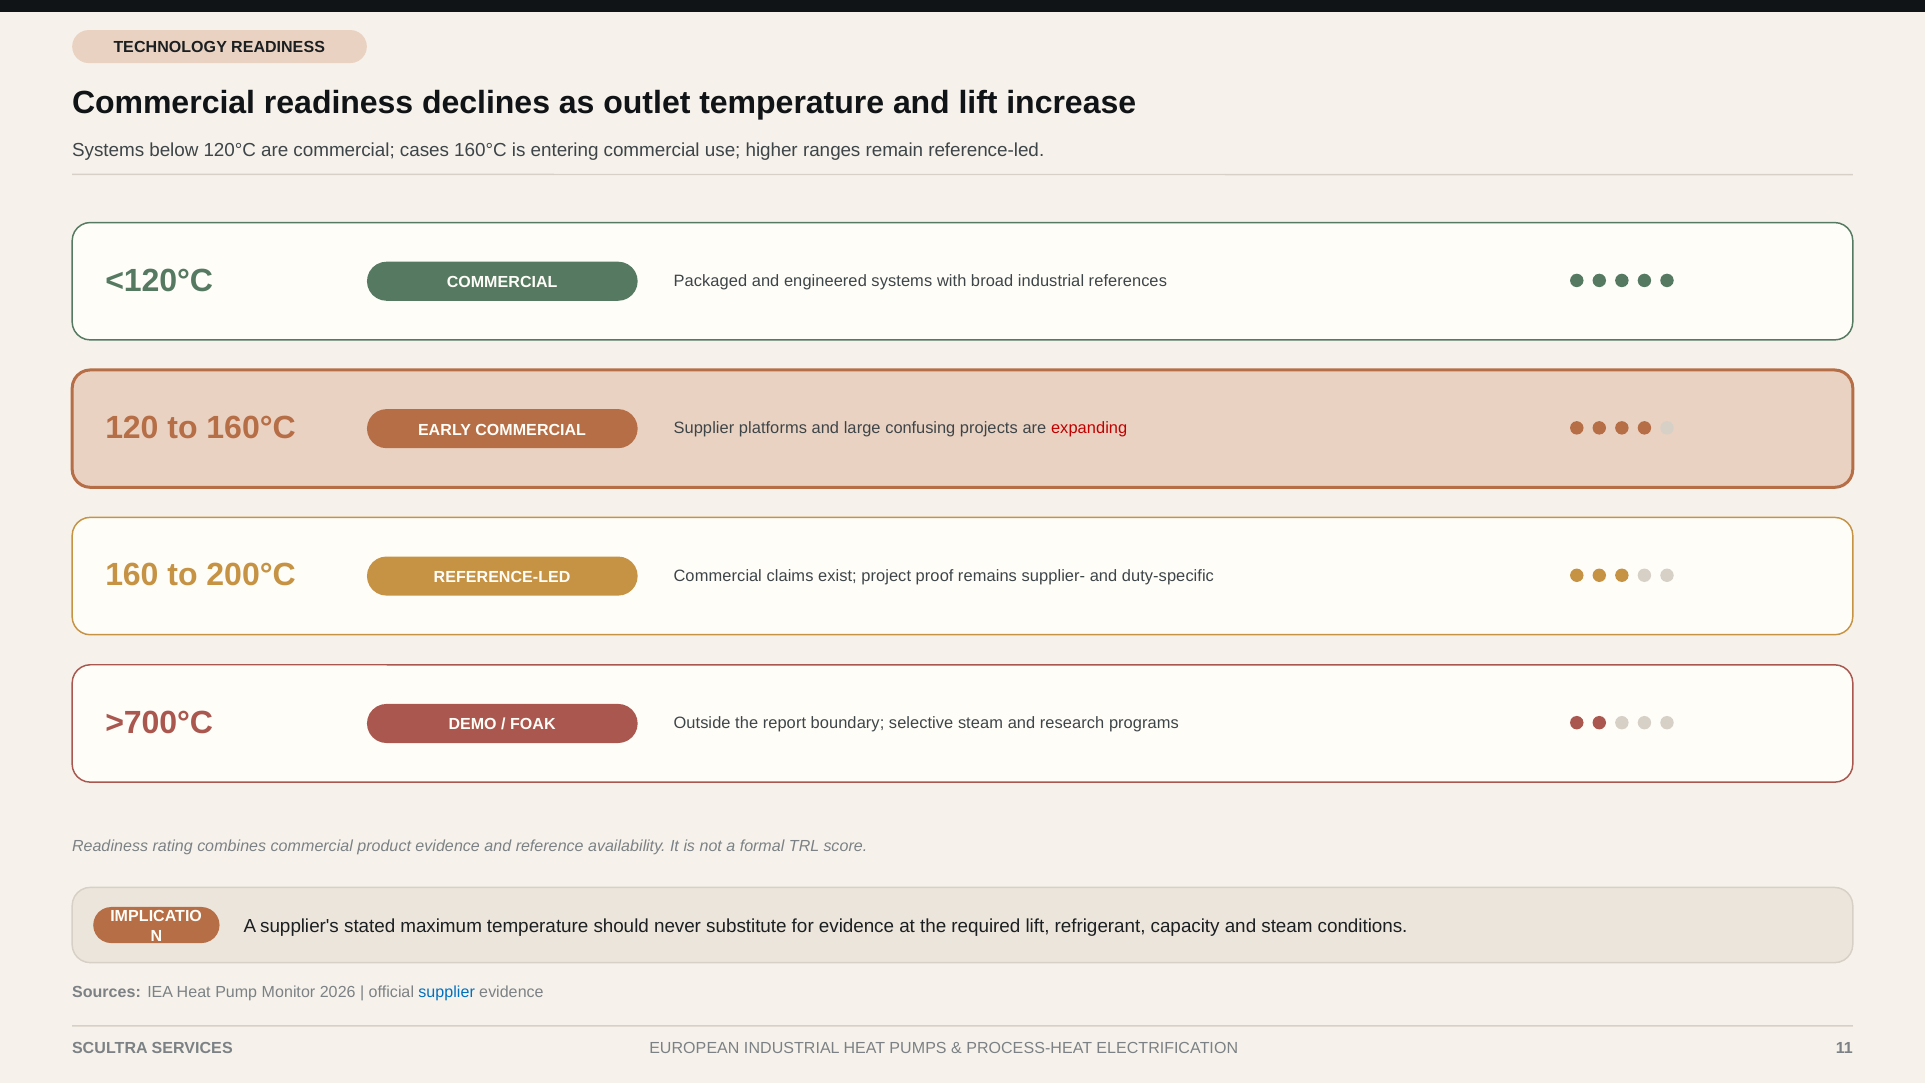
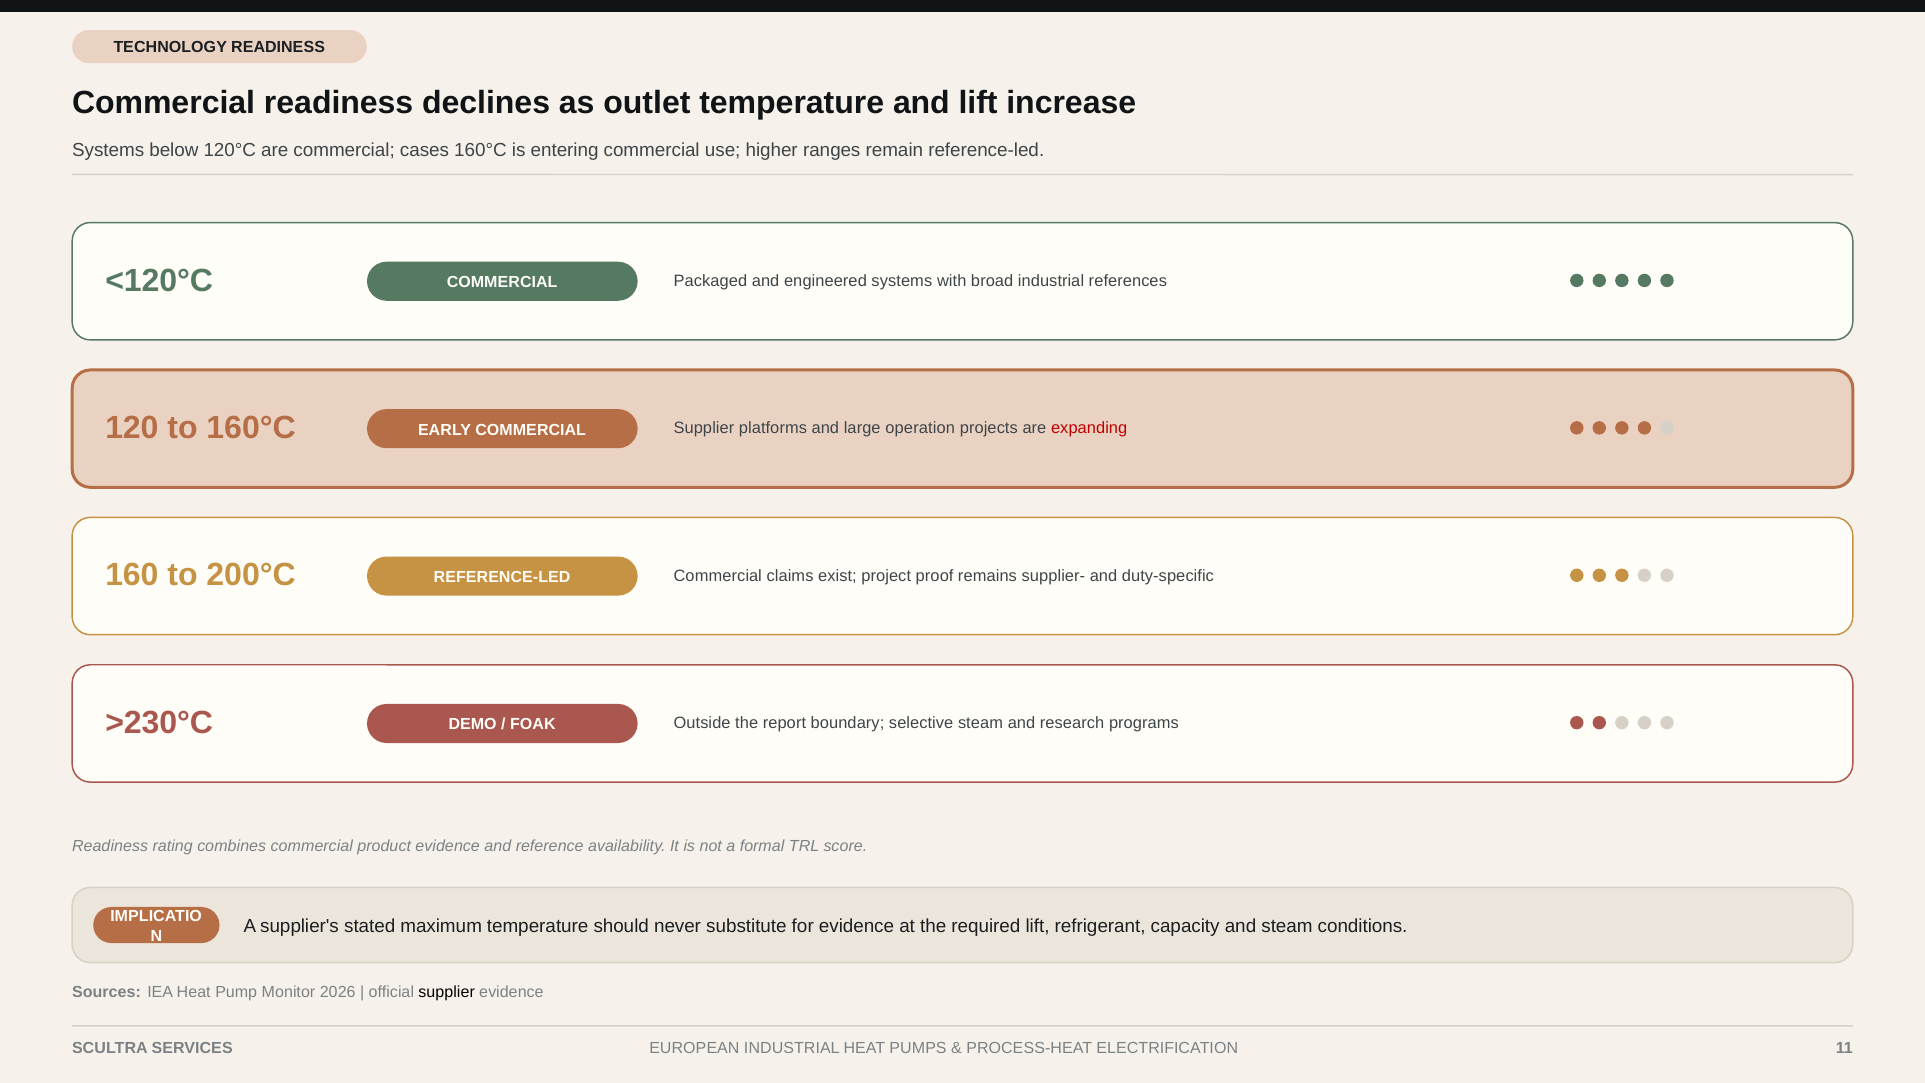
confusing: confusing -> operation
>700°C: >700°C -> >230°C
supplier at (447, 992) colour: blue -> black
